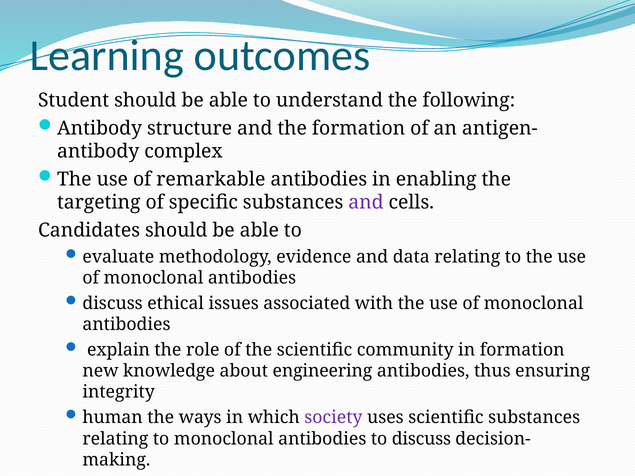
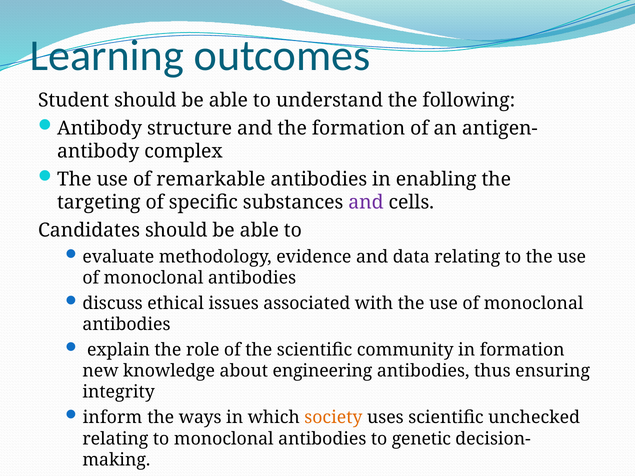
human: human -> inform
society colour: purple -> orange
scientific substances: substances -> unchecked
to discuss: discuss -> genetic
